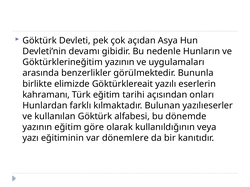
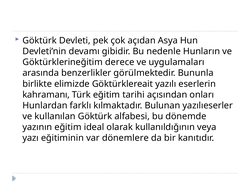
Göktürklerineğitim yazının: yazının -> derece
göre: göre -> ideal
